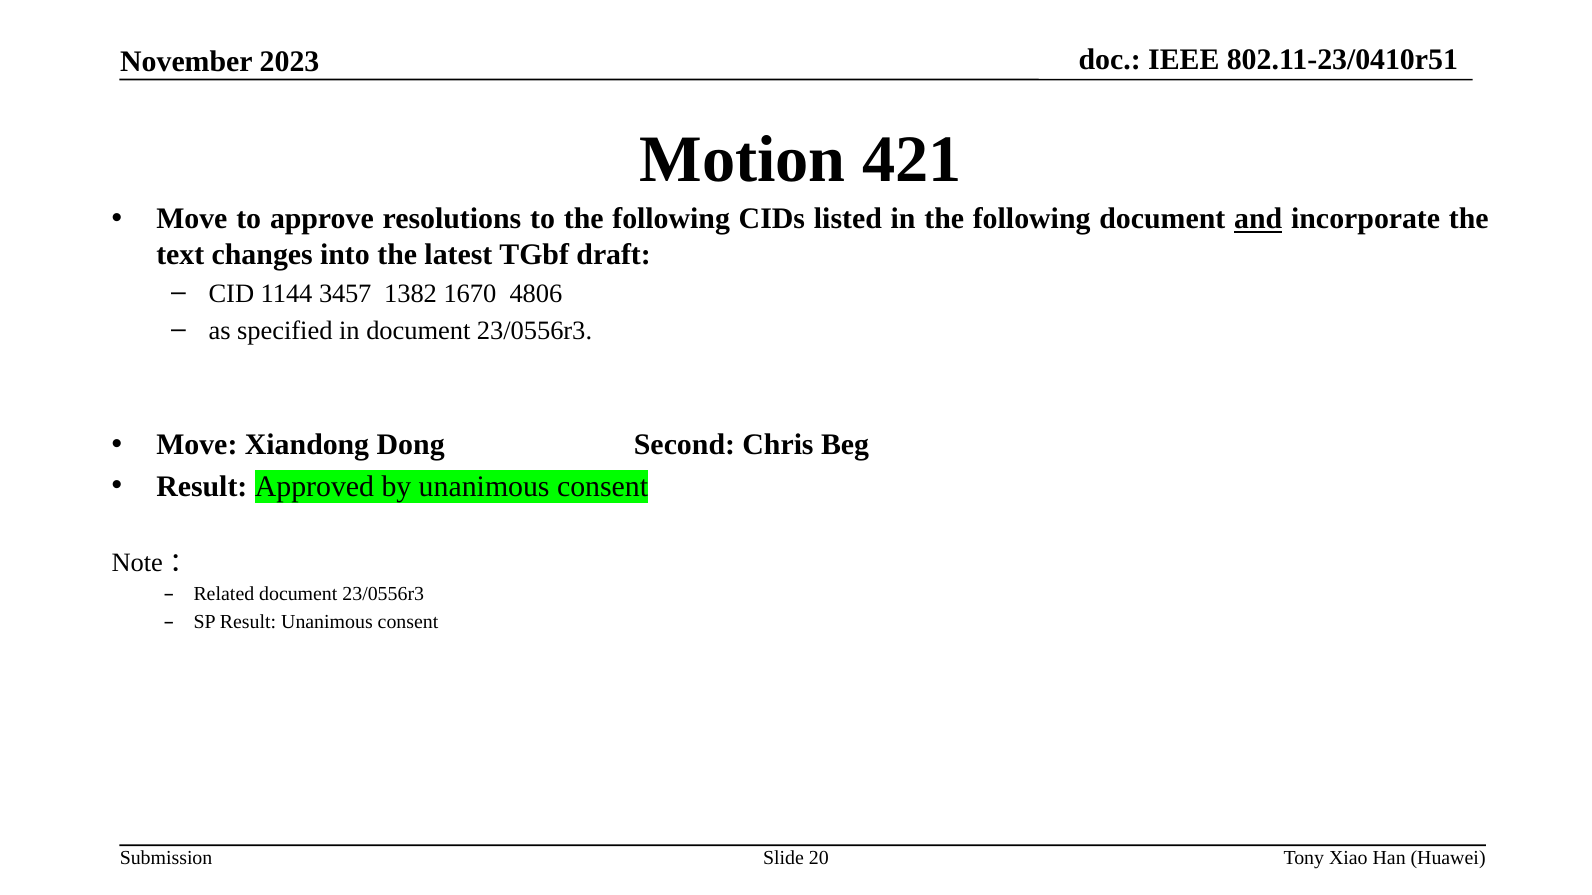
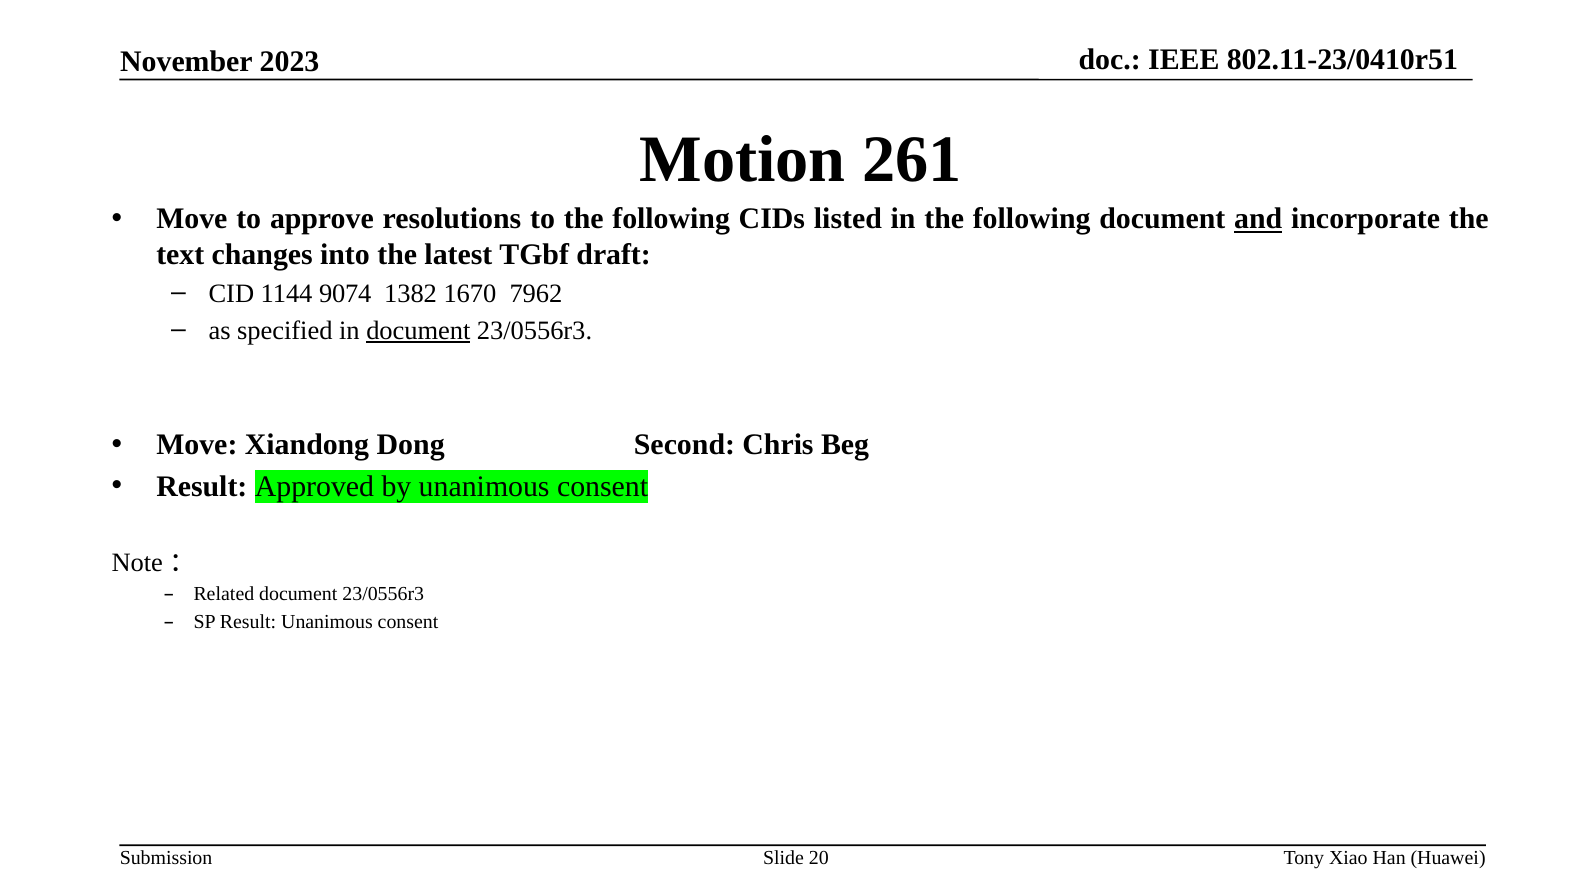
421: 421 -> 261
3457: 3457 -> 9074
4806: 4806 -> 7962
document at (418, 331) underline: none -> present
